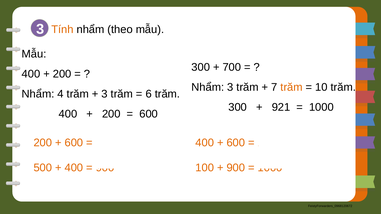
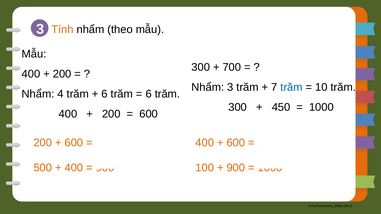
trăm at (292, 87) colour: orange -> blue
3 at (105, 94): 3 -> 6
921: 921 -> 450
